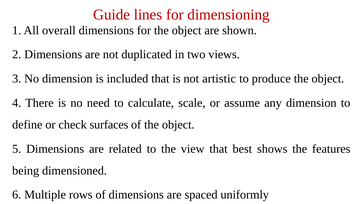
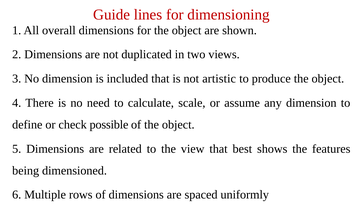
surfaces: surfaces -> possible
